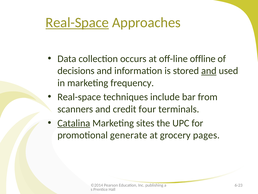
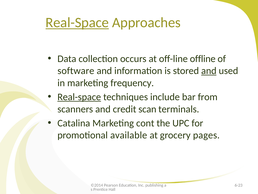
decisions: decisions -> software
Real-space at (79, 97) underline: none -> present
four: four -> scan
Catalina underline: present -> none
sites: sites -> cont
generate: generate -> available
